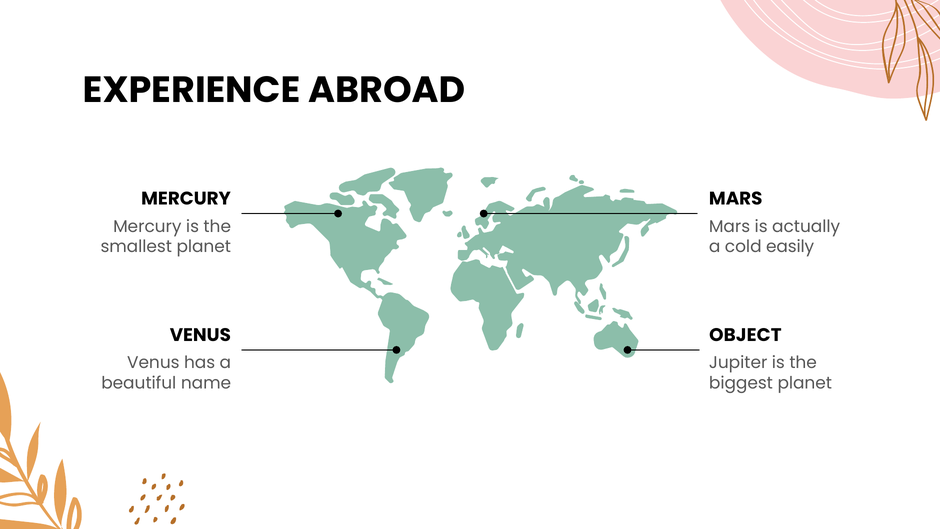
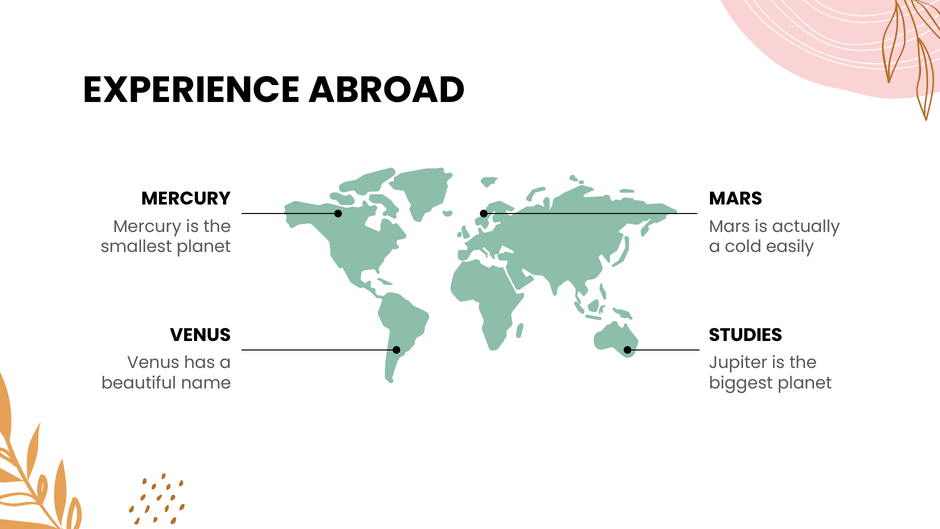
OBJECT: OBJECT -> STUDIES
